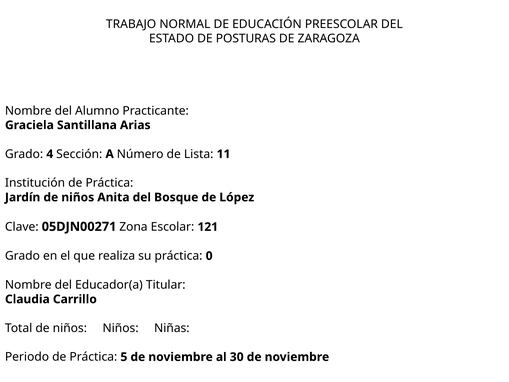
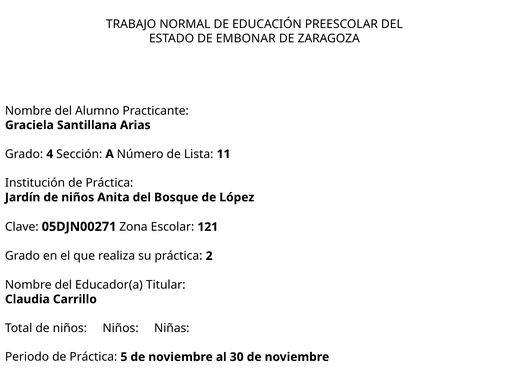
POSTURAS: POSTURAS -> EMBONAR
0: 0 -> 2
